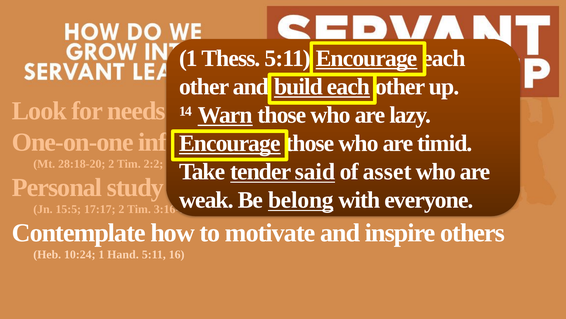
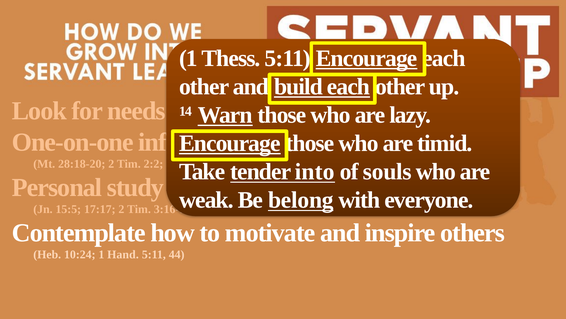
said: said -> into
asset: asset -> souls
16: 16 -> 44
